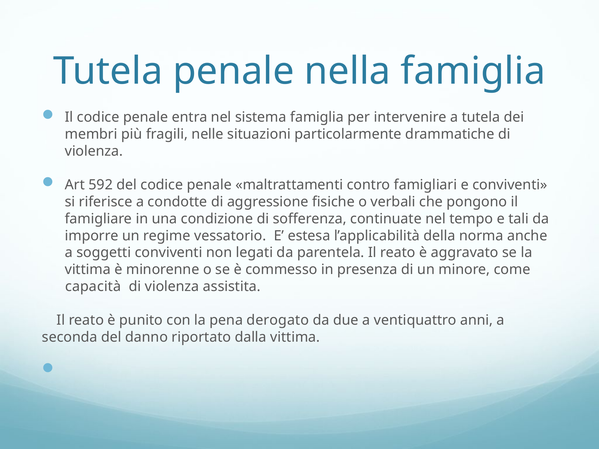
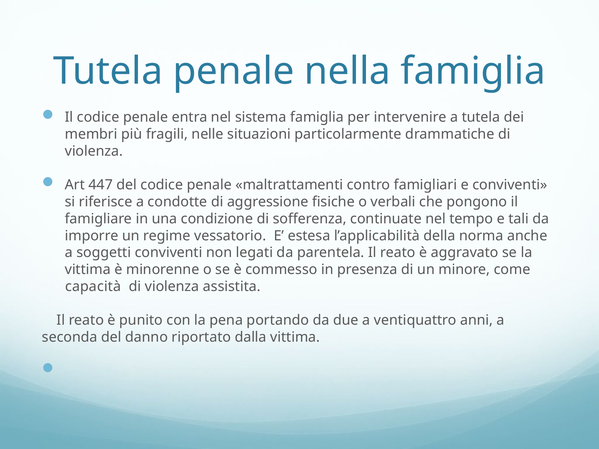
592: 592 -> 447
derogato: derogato -> portando
